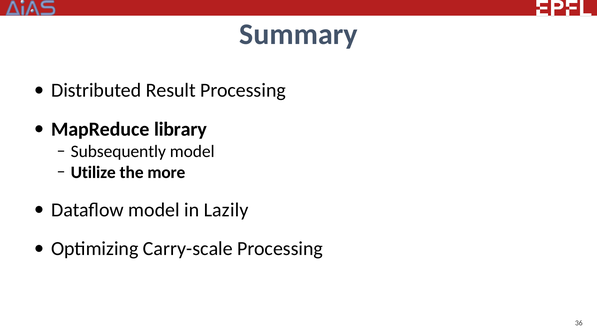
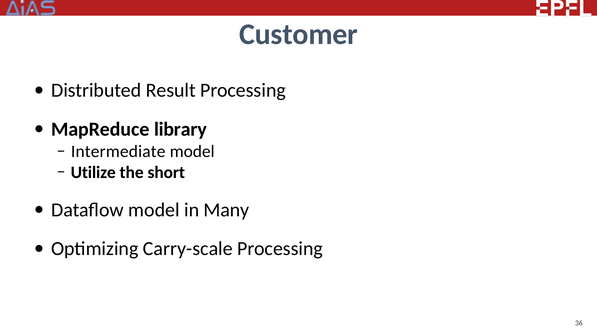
Summary: Summary -> Customer
Subsequently: Subsequently -> Intermediate
more: more -> short
Lazily: Lazily -> Many
